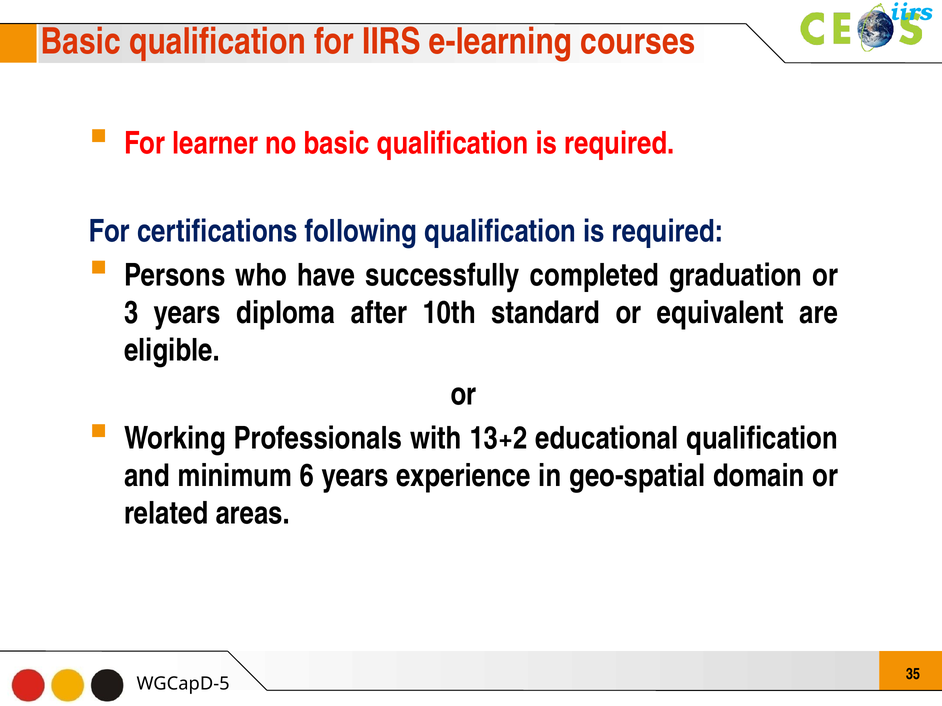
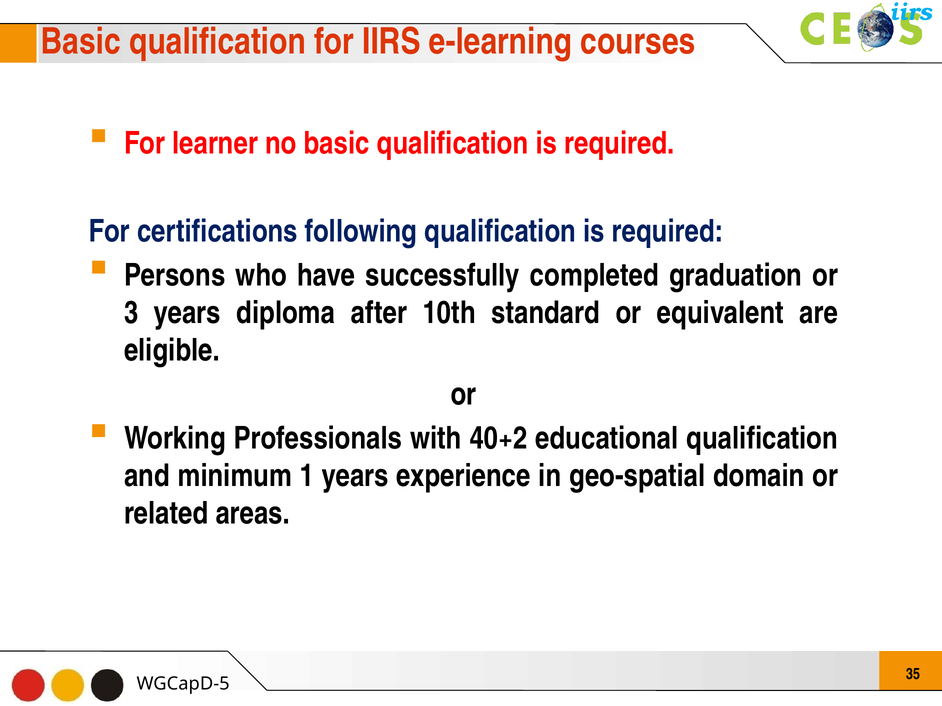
13+2: 13+2 -> 40+2
6: 6 -> 1
